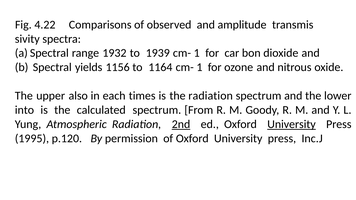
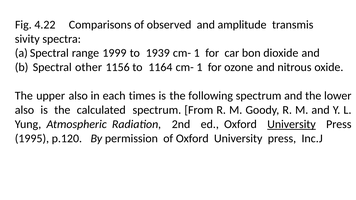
1932: 1932 -> 1999
yields: yields -> other
the radiation: radiation -> following
into at (24, 110): into -> also
2nd underline: present -> none
